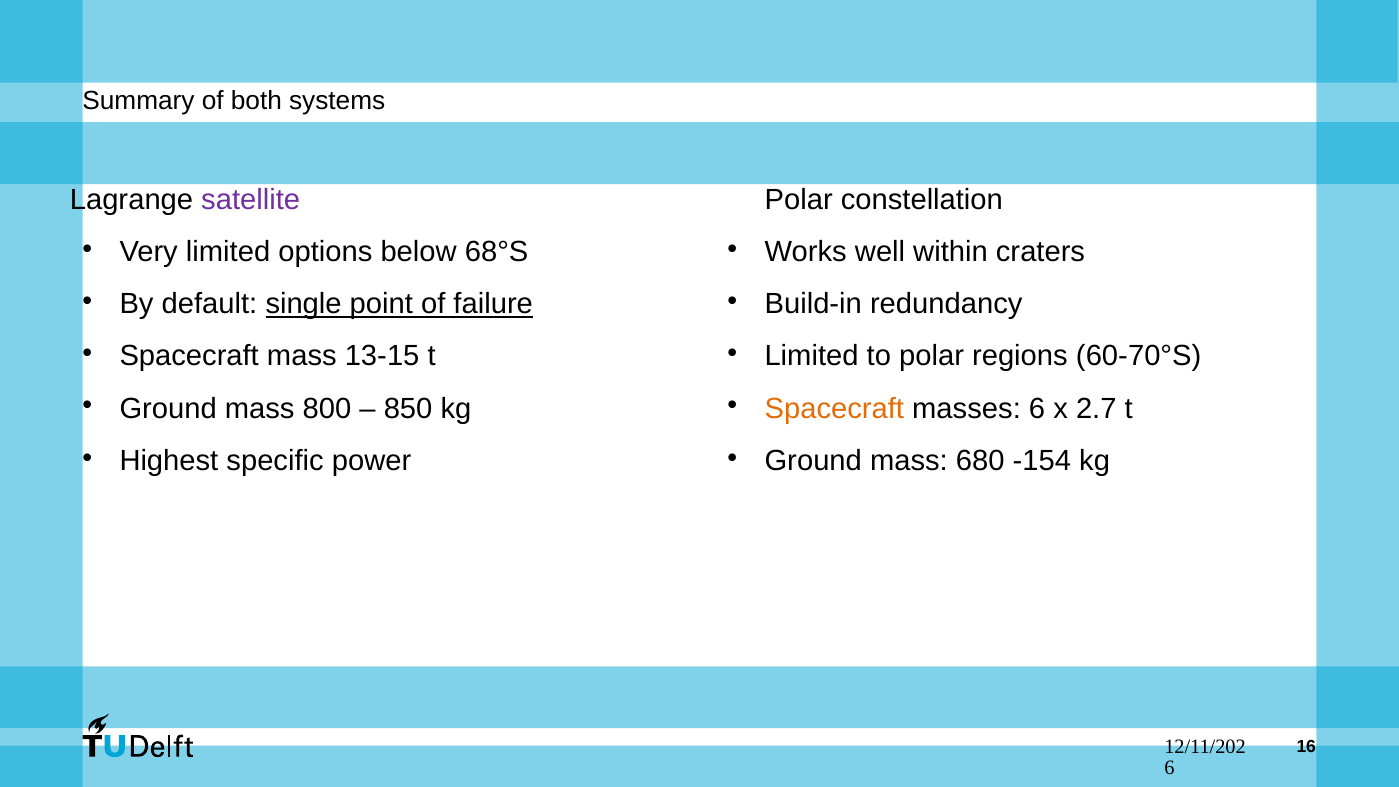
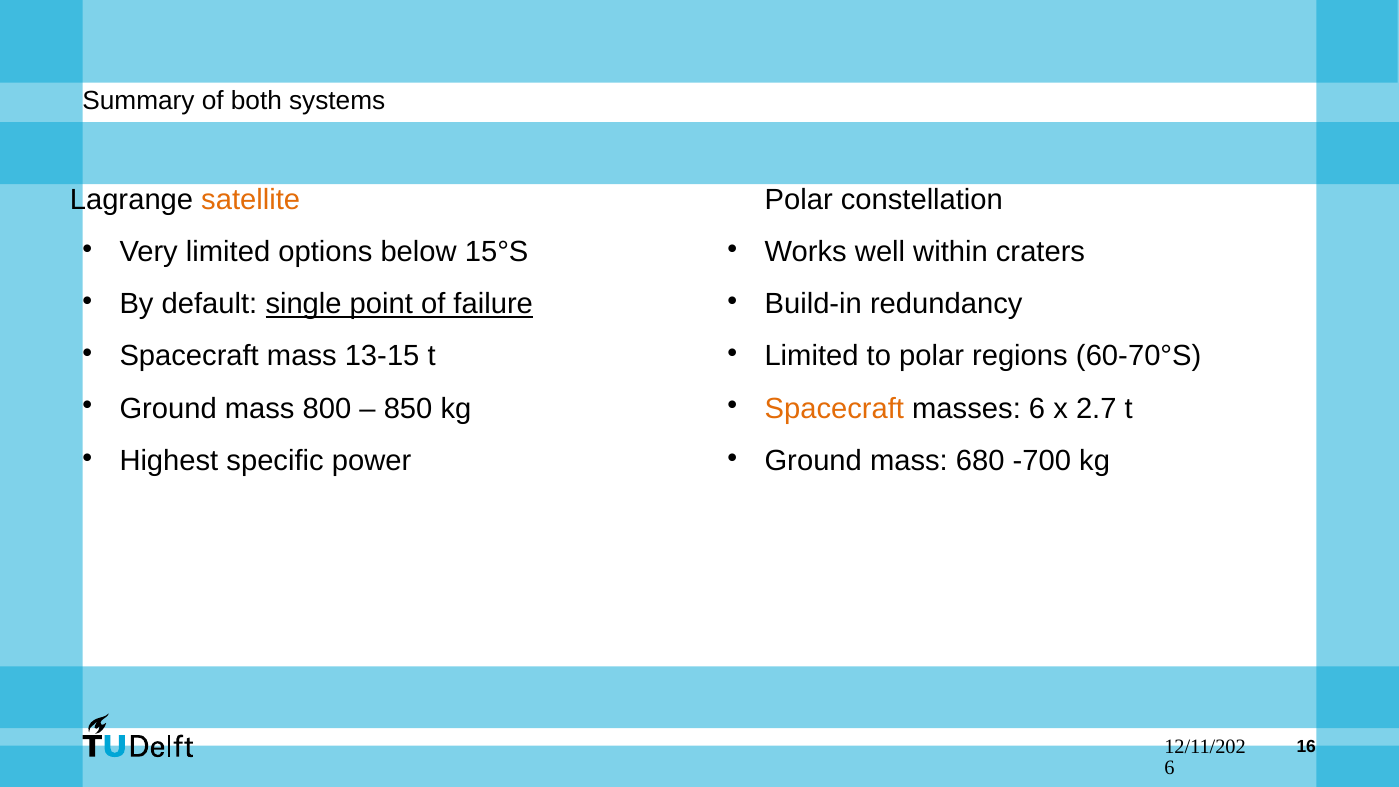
satellite colour: purple -> orange
68°S: 68°S -> 15°S
-154: -154 -> -700
